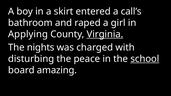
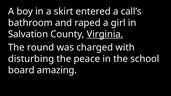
Applying: Applying -> Salvation
nights: nights -> round
school underline: present -> none
